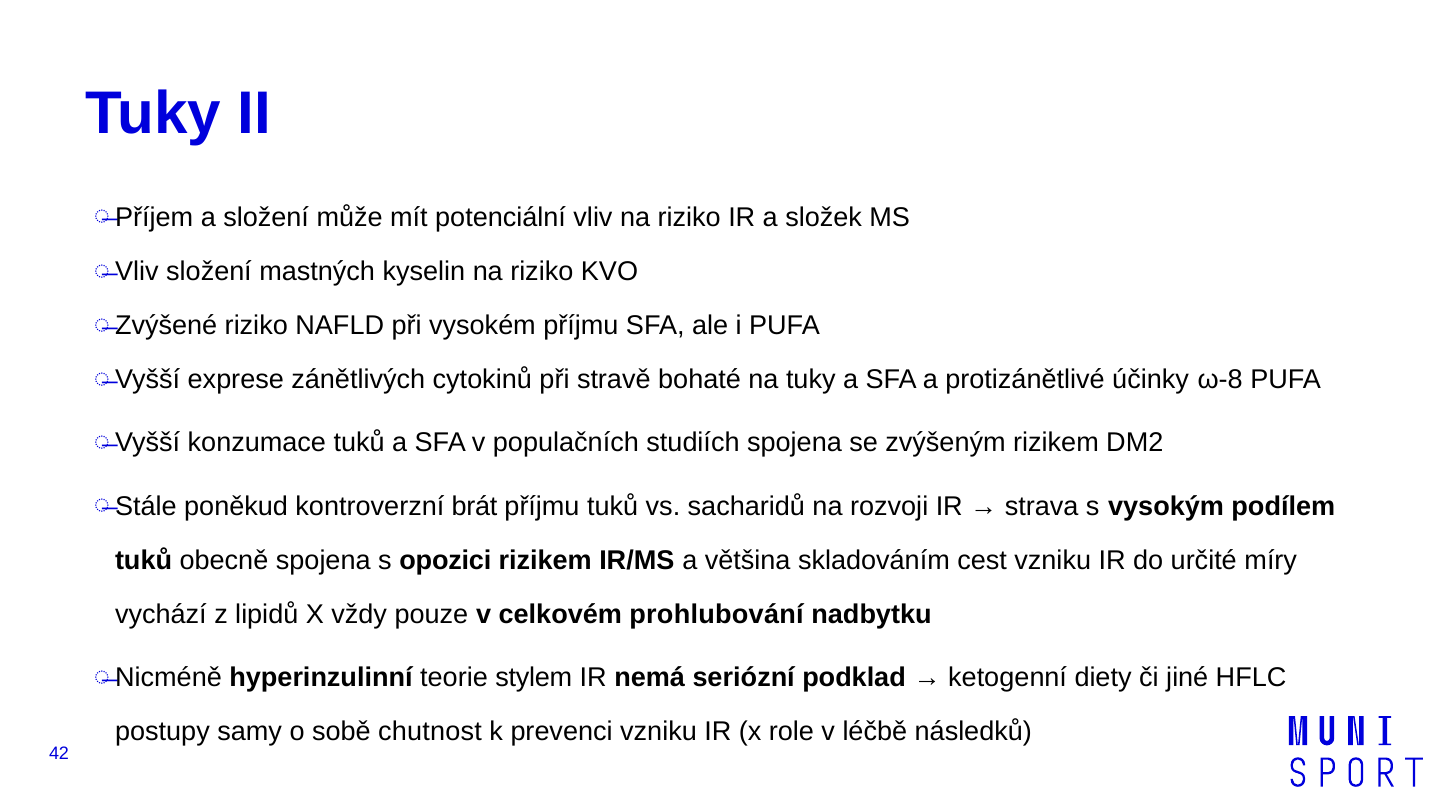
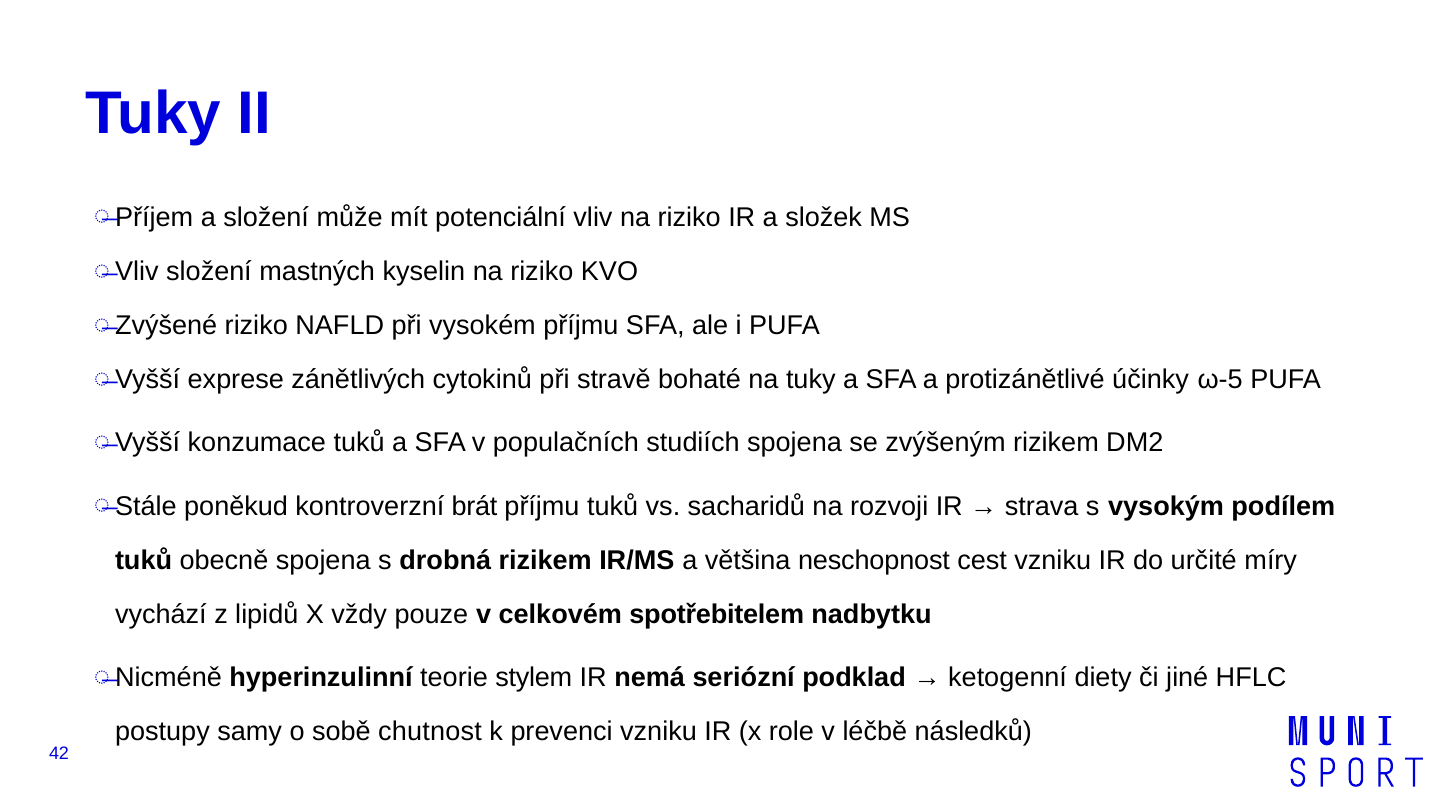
ω-8: ω-8 -> ω-5
opozici: opozici -> drobná
skladováním: skladováním -> neschopnost
prohlubování: prohlubování -> spotřebitelem
